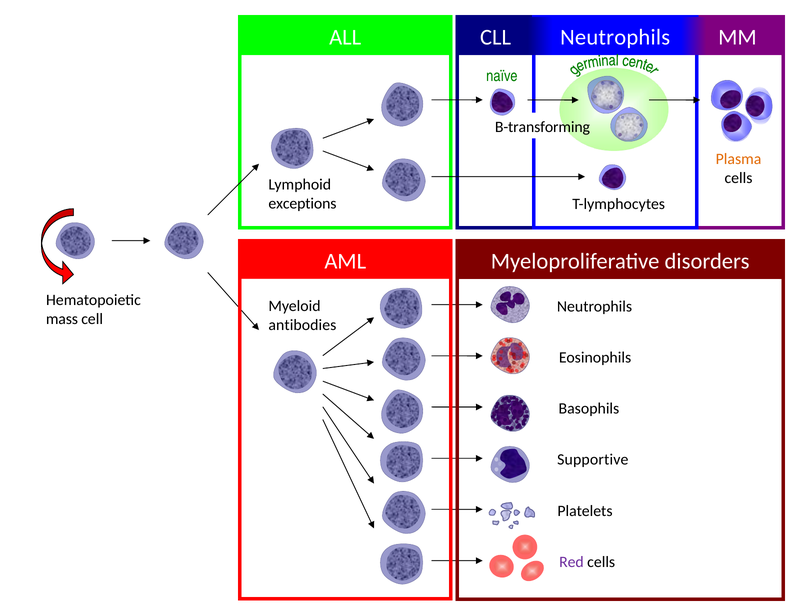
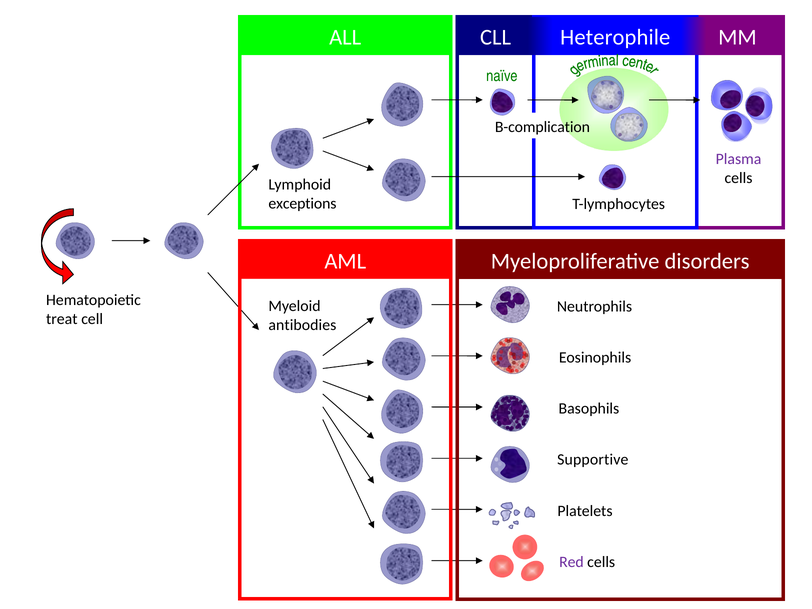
CLL Neutrophils: Neutrophils -> Heterophile
B-transforming: B-transforming -> B-complication
Plasma colour: orange -> purple
mass: mass -> treat
